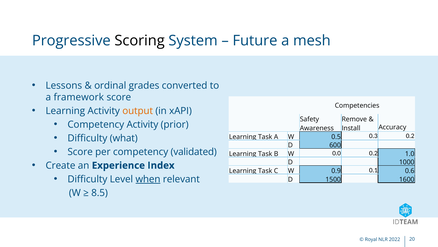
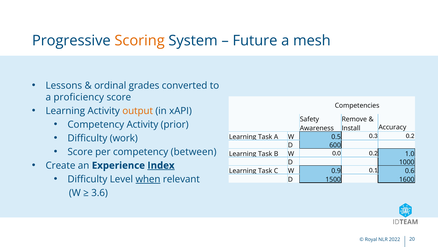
Scoring colour: black -> orange
framework: framework -> proficiency
what: what -> work
validated: validated -> between
Index underline: none -> present
8.5: 8.5 -> 3.6
